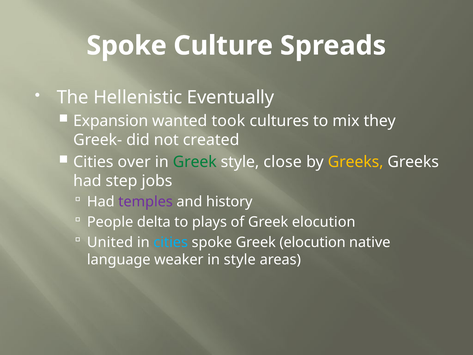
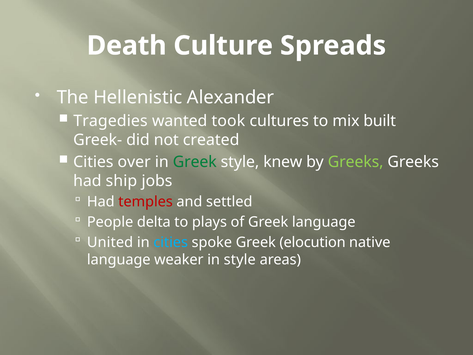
Spoke at (127, 46): Spoke -> Death
Eventually: Eventually -> Alexander
Expansion: Expansion -> Tragedies
they: they -> built
close: close -> knew
Greeks at (356, 162) colour: yellow -> light green
step: step -> ship
temples colour: purple -> red
history: history -> settled
of Greek elocution: elocution -> language
